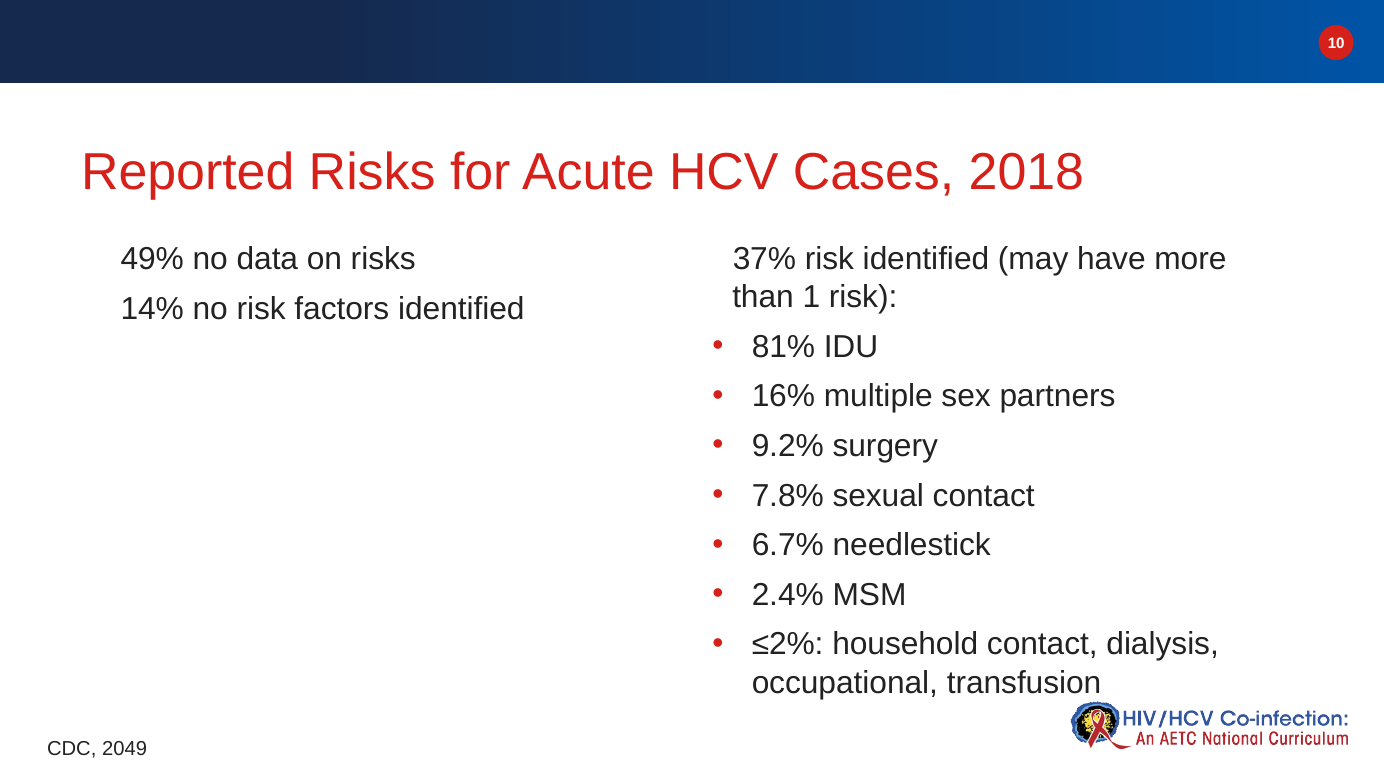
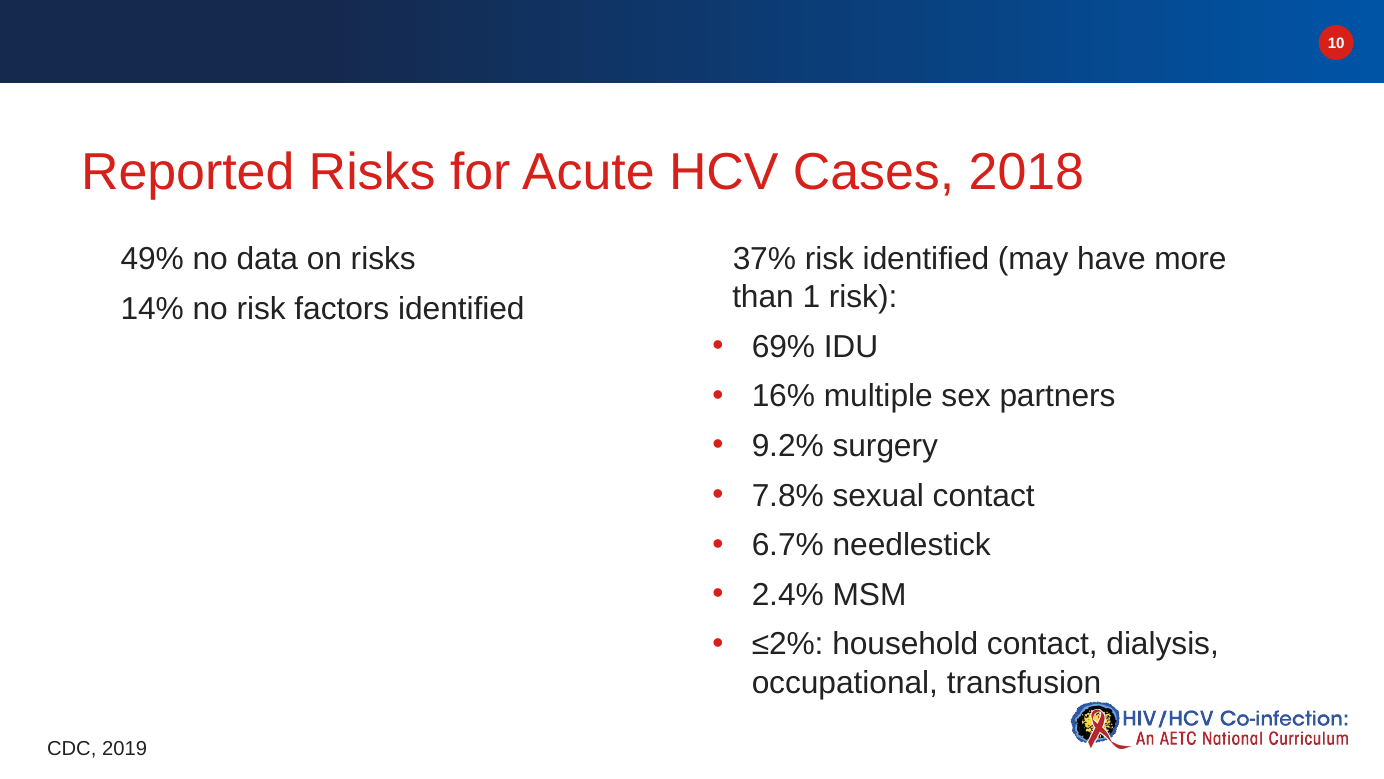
81%: 81% -> 69%
2049: 2049 -> 2019
